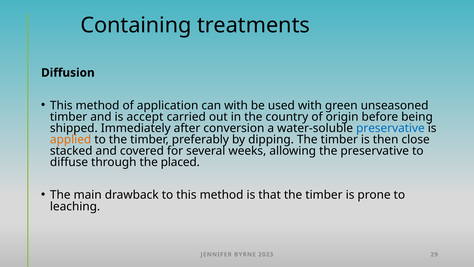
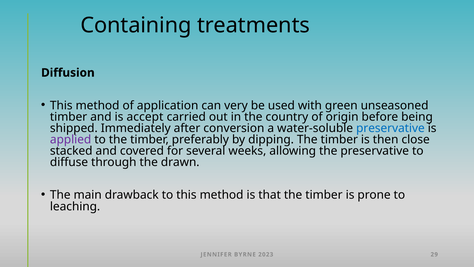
can with: with -> very
applied colour: orange -> purple
placed: placed -> drawn
